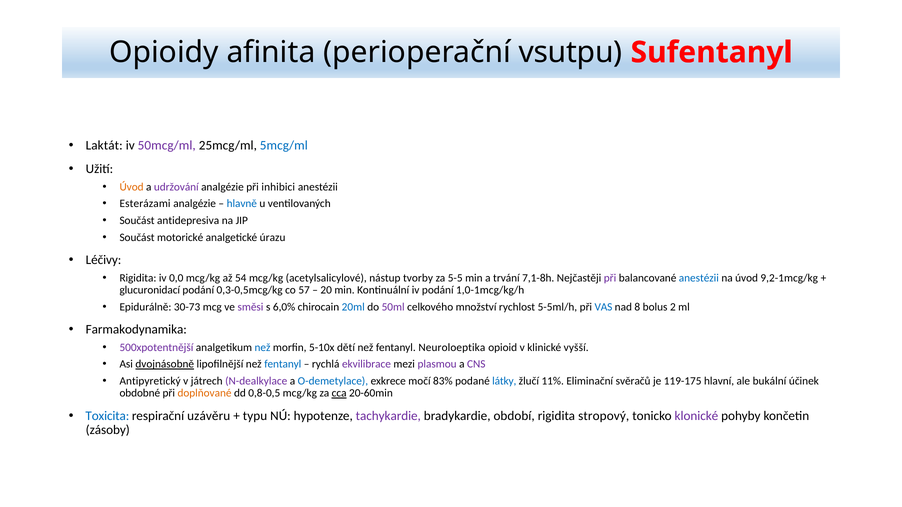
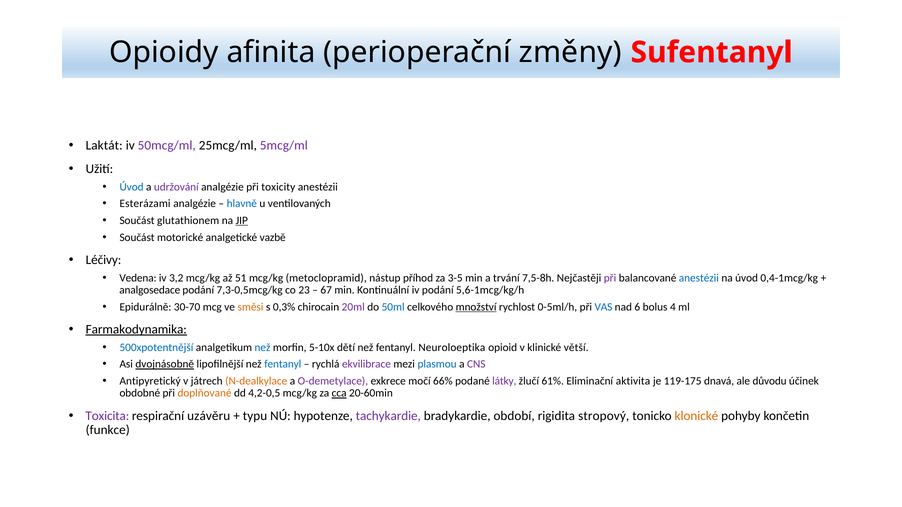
vsutpu: vsutpu -> změny
5mcg/ml colour: blue -> purple
Úvod at (132, 187) colour: orange -> blue
inhibici: inhibici -> toxicity
antidepresiva: antidepresiva -> glutathionem
JIP underline: none -> present
úrazu: úrazu -> vazbě
Rigidita at (138, 278): Rigidita -> Vedena
0,0: 0,0 -> 3,2
54: 54 -> 51
acetylsalicylové: acetylsalicylové -> metoclopramid
tvorby: tvorby -> příhod
5-5: 5-5 -> 3-5
7,1-8h: 7,1-8h -> 7,5-8h
9,2-1mcg/kg: 9,2-1mcg/kg -> 0,4-1mcg/kg
glucuronidací: glucuronidací -> analgosedace
0,3-0,5mcg/kg: 0,3-0,5mcg/kg -> 7,3-0,5mcg/kg
57: 57 -> 23
20: 20 -> 67
1,0-1mcg/kg/h: 1,0-1mcg/kg/h -> 5,6-1mcg/kg/h
30-73: 30-73 -> 30-70
směsi colour: purple -> orange
6,0%: 6,0% -> 0,3%
20ml colour: blue -> purple
50ml colour: purple -> blue
množství underline: none -> present
5-5ml/h: 5-5ml/h -> 0-5ml/h
8: 8 -> 6
2: 2 -> 4
Farmakodynamika underline: none -> present
500xpotentnější colour: purple -> blue
vyšší: vyšší -> větší
plasmou colour: purple -> blue
N-dealkylace colour: purple -> orange
O-demetylace colour: blue -> purple
83%: 83% -> 66%
látky colour: blue -> purple
11%: 11% -> 61%
svěračů: svěračů -> aktivita
hlavní: hlavní -> dnavá
bukální: bukální -> důvodu
0,8-0,5: 0,8-0,5 -> 4,2-0,5
Toxicita colour: blue -> purple
klonické colour: purple -> orange
zásoby: zásoby -> funkce
